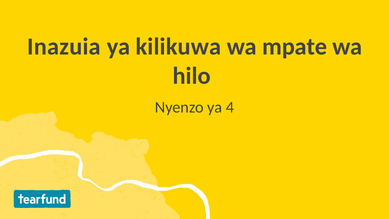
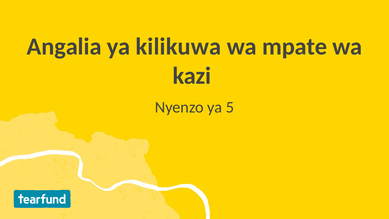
Inazuia: Inazuia -> Angalia
hilo: hilo -> kazi
4: 4 -> 5
